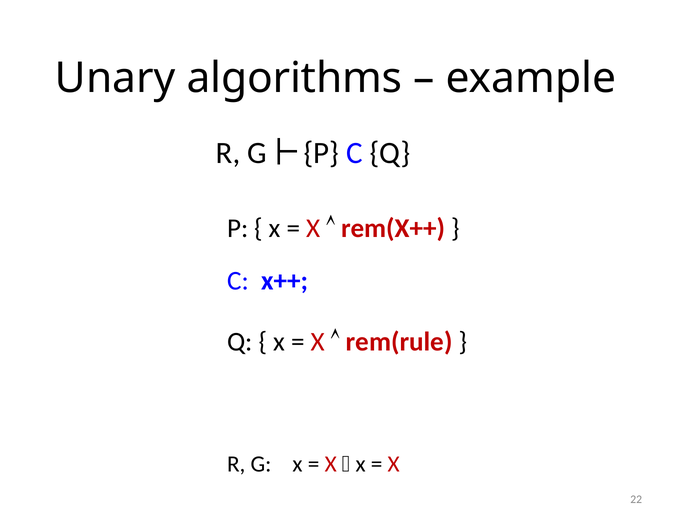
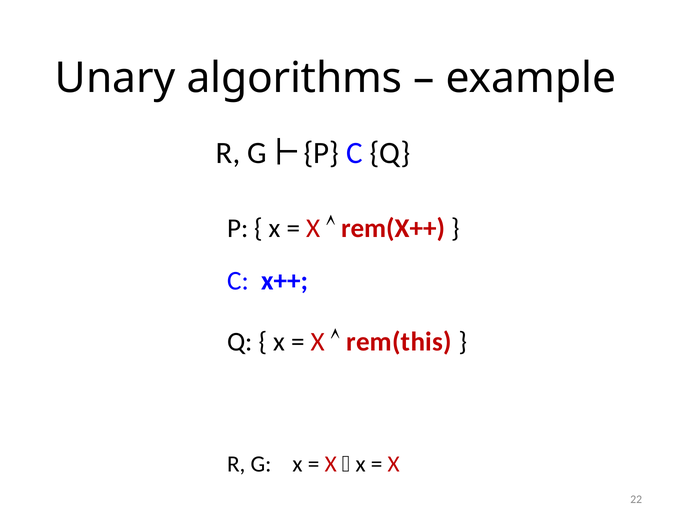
rem(rule: rem(rule -> rem(this
